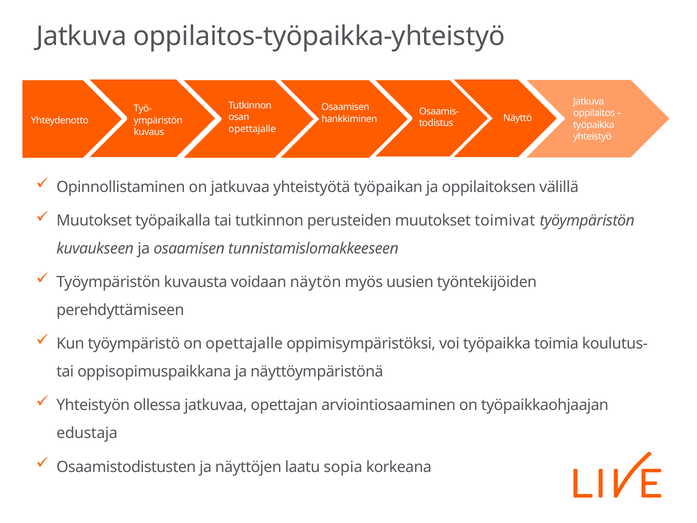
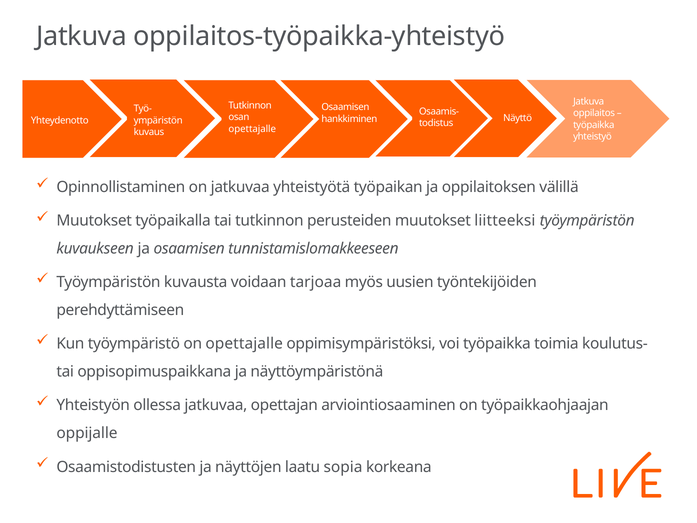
toimivat: toimivat -> liitteeksi
näytön: näytön -> tarjoaa
edustaja: edustaja -> oppijalle
